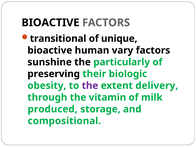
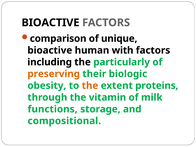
transitional: transitional -> comparison
vary: vary -> with
sunshine: sunshine -> including
preserving colour: black -> orange
the at (90, 86) colour: purple -> orange
delivery: delivery -> proteins
produced: produced -> functions
